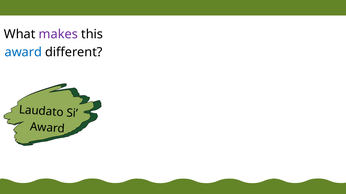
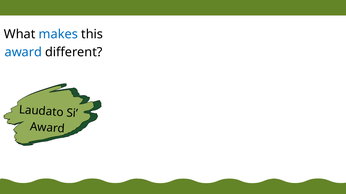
makes colour: purple -> blue
